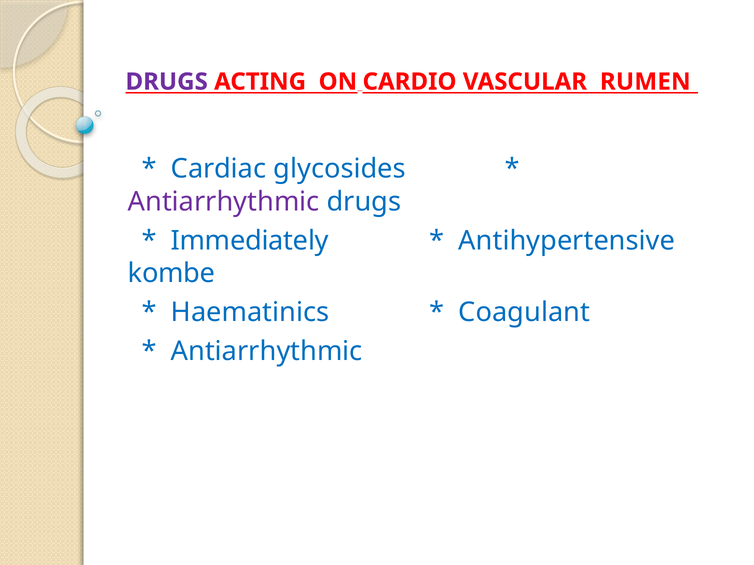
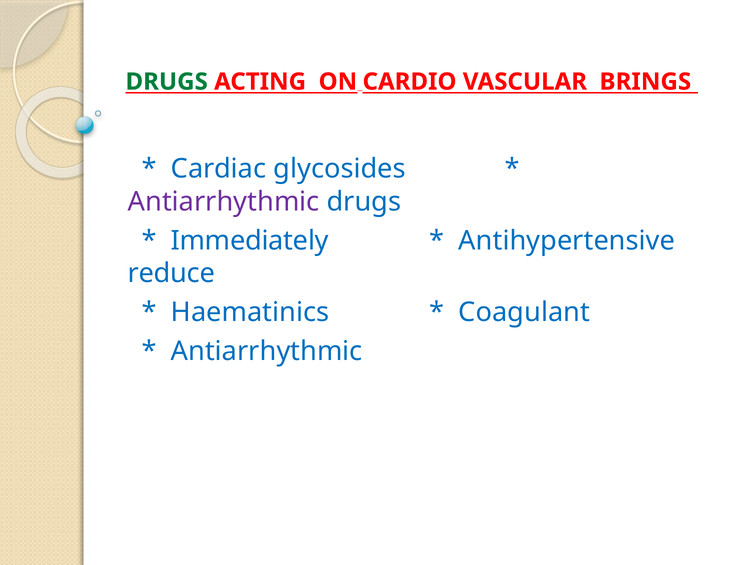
DRUGS at (167, 82) colour: purple -> green
RUMEN: RUMEN -> BRINGS
kombe: kombe -> reduce
